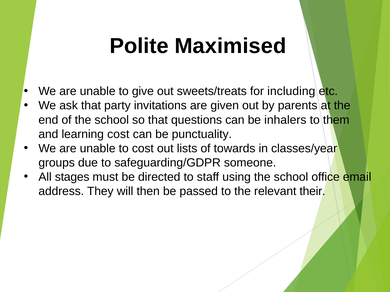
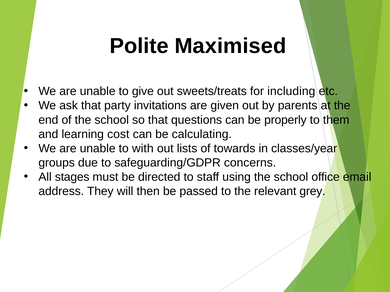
inhalers: inhalers -> properly
punctuality: punctuality -> calculating
to cost: cost -> with
someone: someone -> concerns
their: their -> grey
